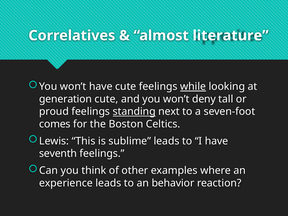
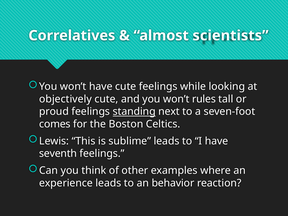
literature: literature -> scientists
while underline: present -> none
generation: generation -> objectively
deny: deny -> rules
